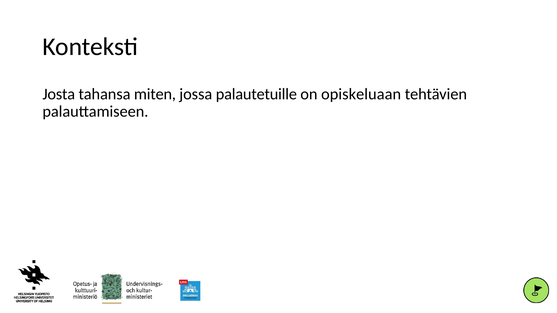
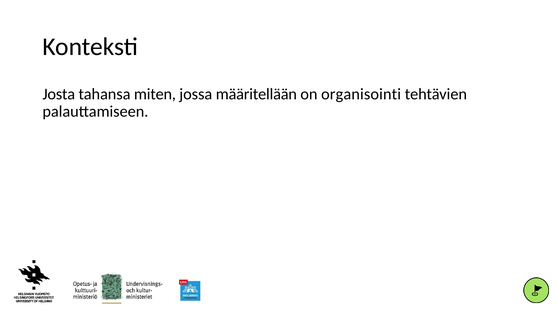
palautetuille: palautetuille -> määritellään
opiskeluaan: opiskeluaan -> organisointi
